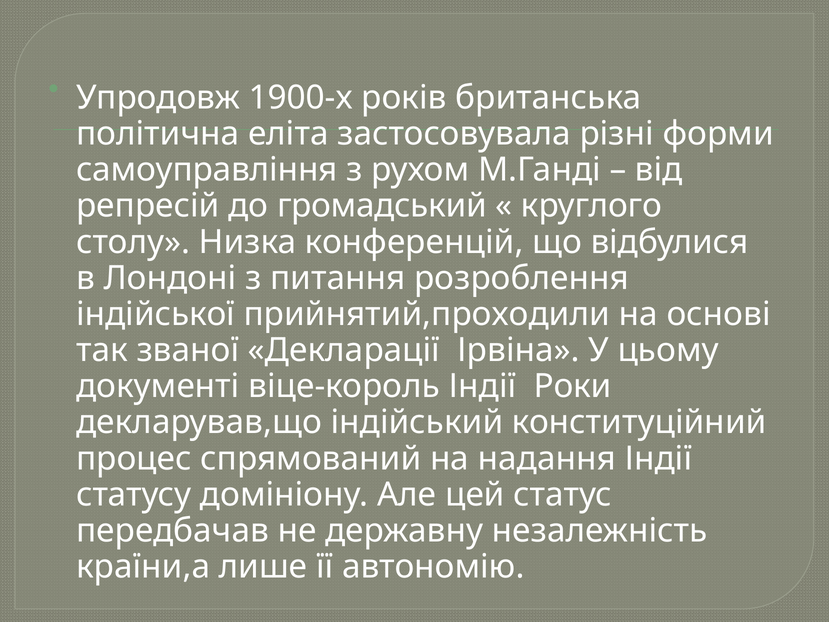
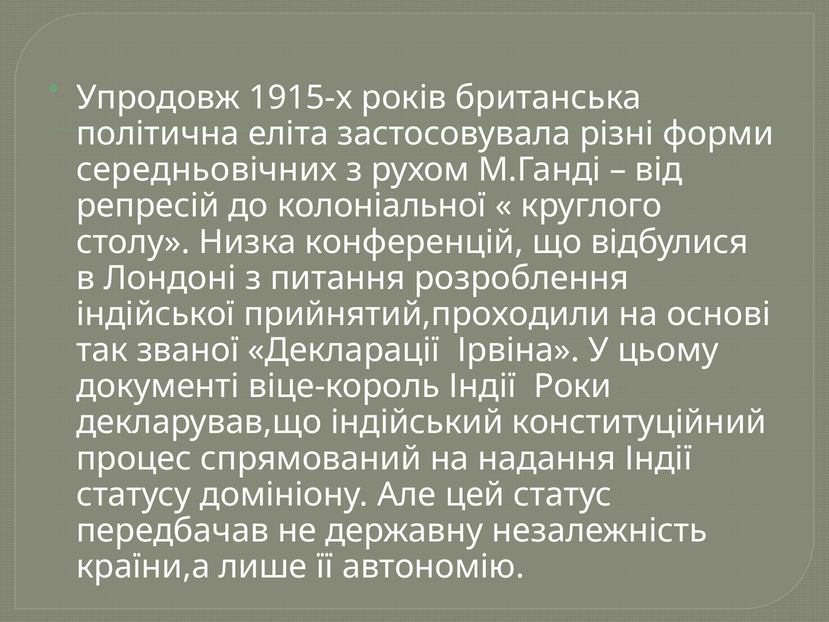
1900-х: 1900-х -> 1915-х
самоуправління: самоуправління -> середньовічних
громадський: громадський -> колоніальної
